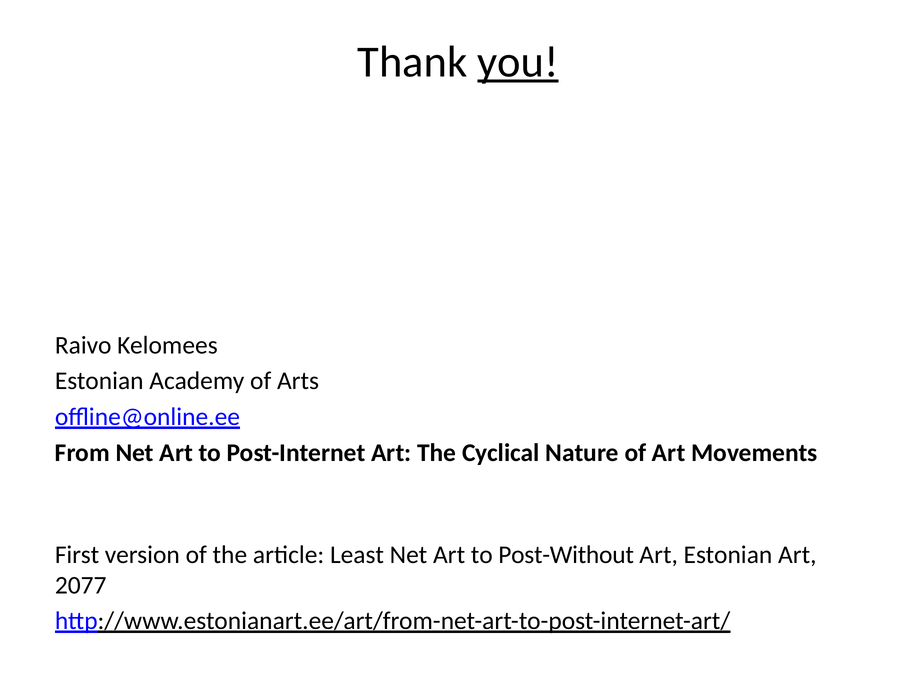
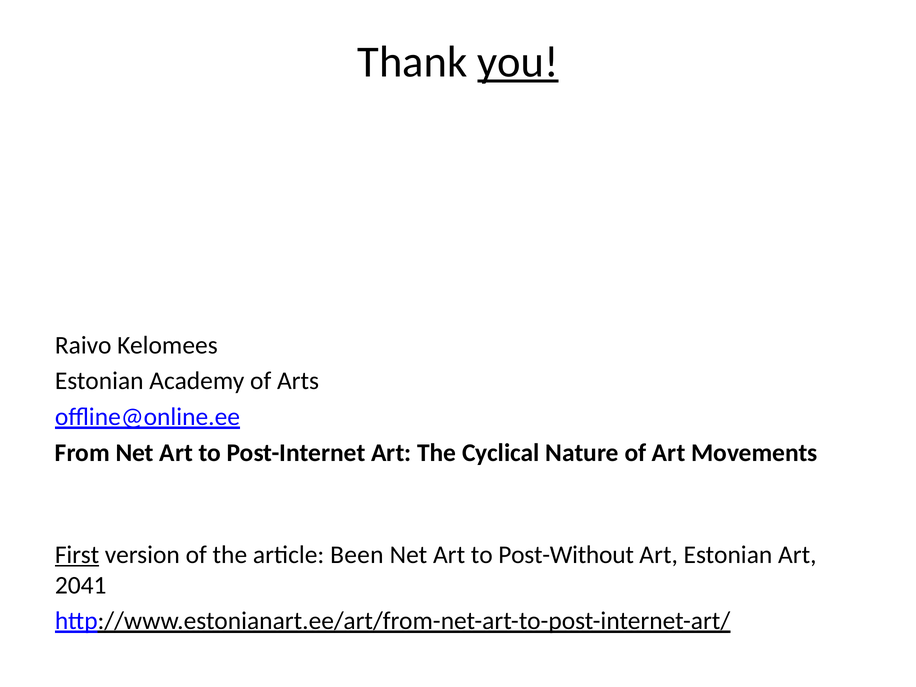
First underline: none -> present
Least: Least -> Been
2077: 2077 -> 2041
